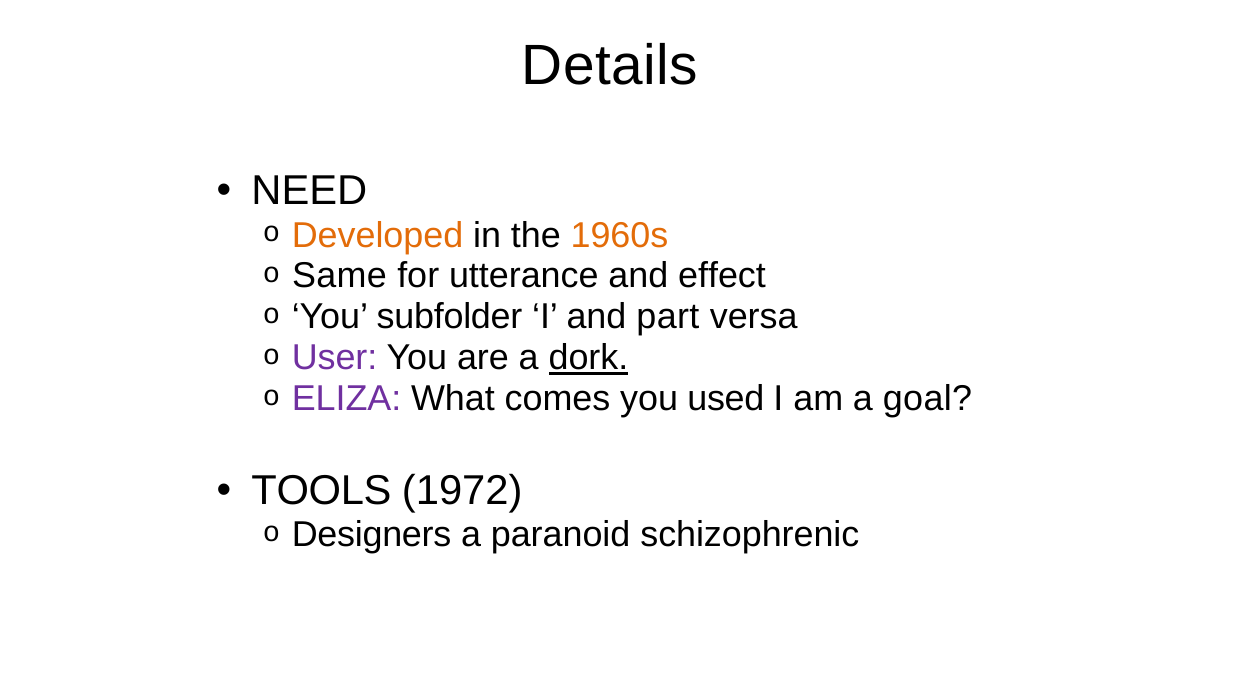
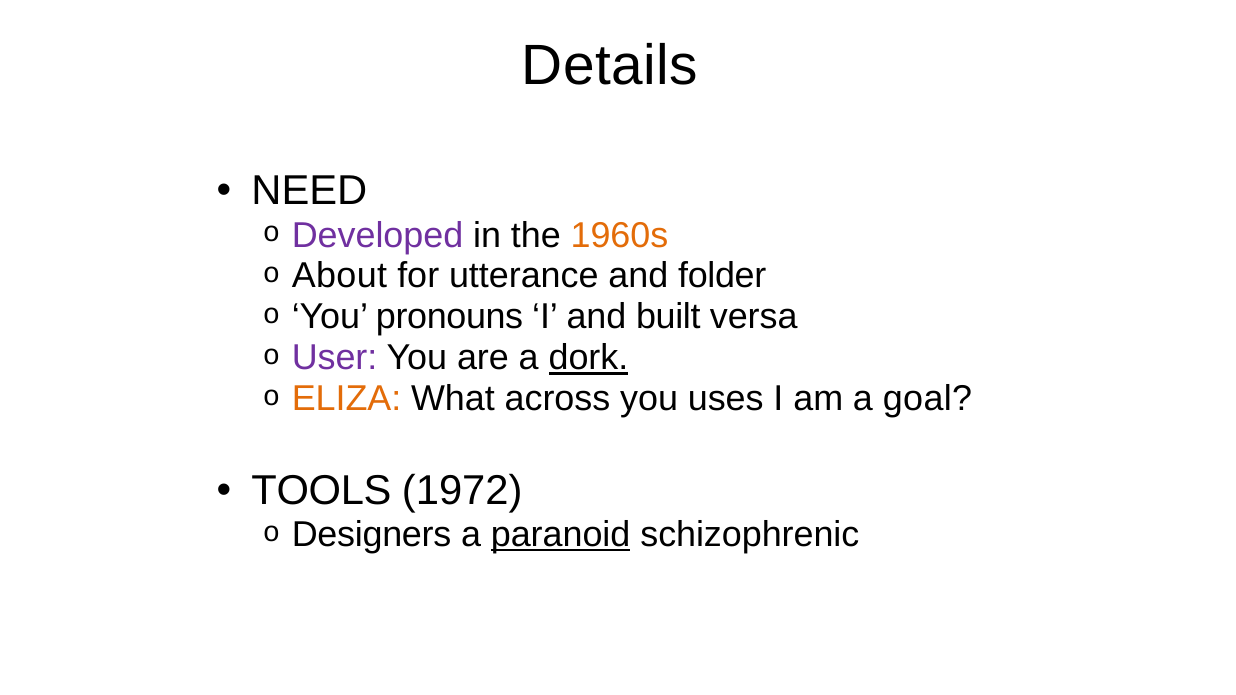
Developed colour: orange -> purple
Same: Same -> About
effect: effect -> folder
subfolder: subfolder -> pronouns
part: part -> built
ELIZA colour: purple -> orange
comes: comes -> across
used: used -> uses
paranoid underline: none -> present
